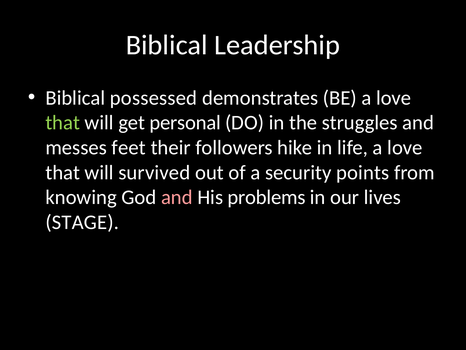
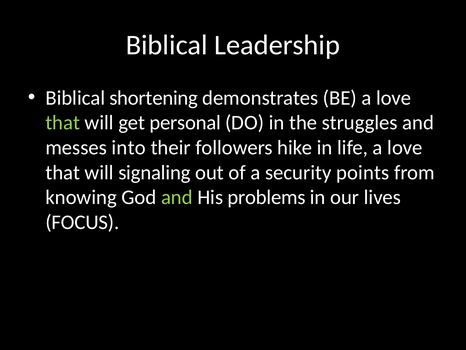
possessed: possessed -> shortening
feet: feet -> into
survived: survived -> signaling
and at (177, 197) colour: pink -> light green
STAGE: STAGE -> FOCUS
